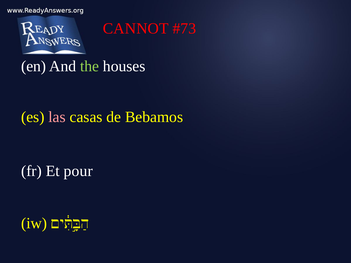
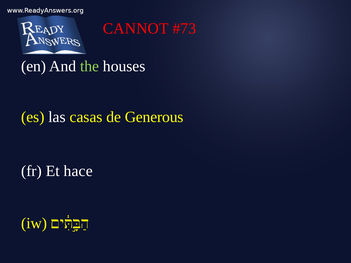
las colour: pink -> white
Bebamos: Bebamos -> Generous
pour: pour -> hace
